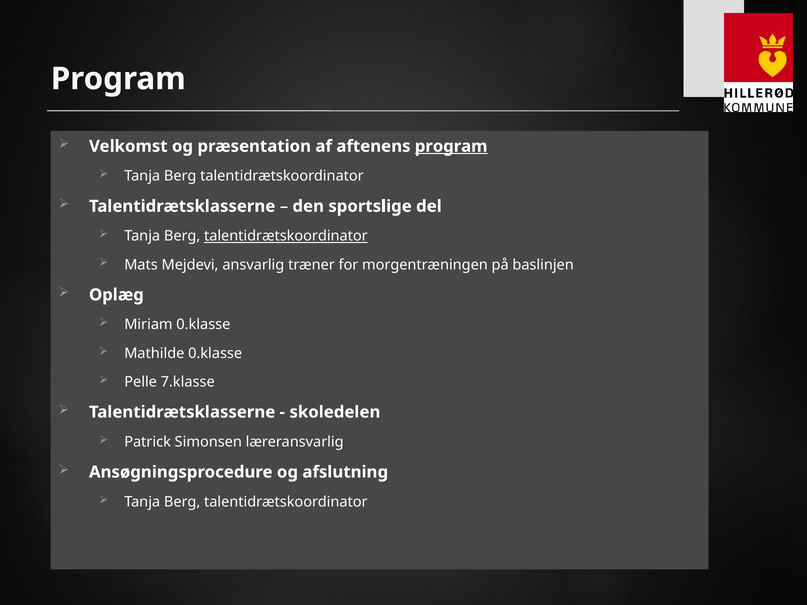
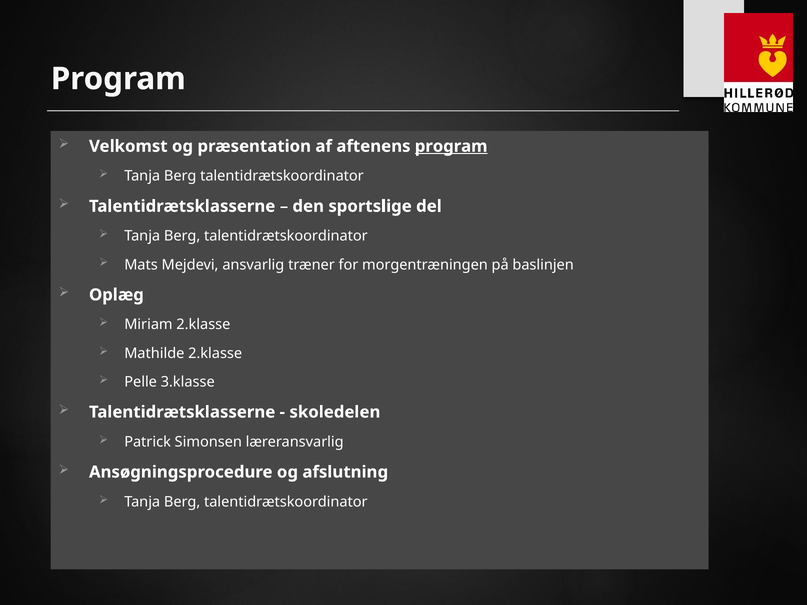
talentidrætskoordinator at (286, 236) underline: present -> none
Miriam 0.klasse: 0.klasse -> 2.klasse
Mathilde 0.klasse: 0.klasse -> 2.klasse
7.klasse: 7.klasse -> 3.klasse
